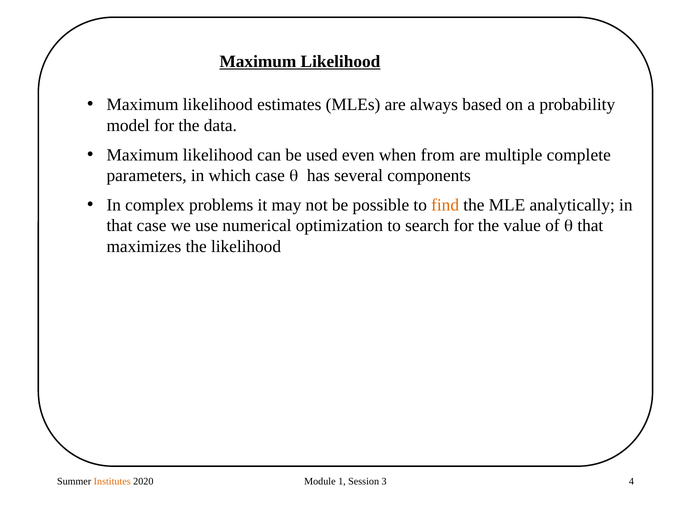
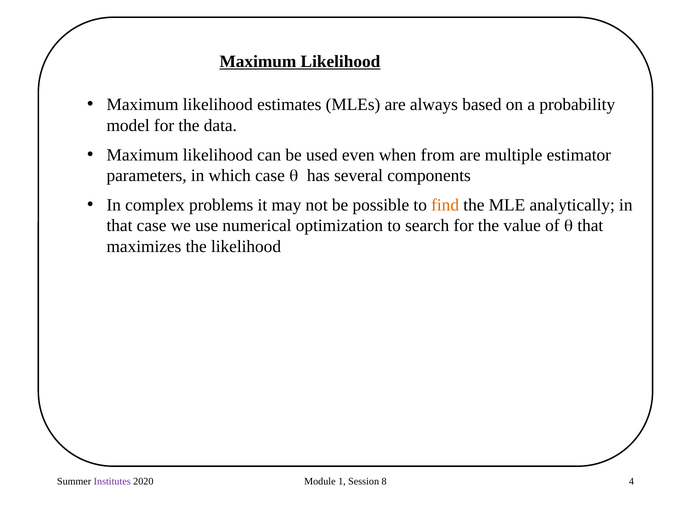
complete: complete -> estimator
Institutes colour: orange -> purple
3: 3 -> 8
